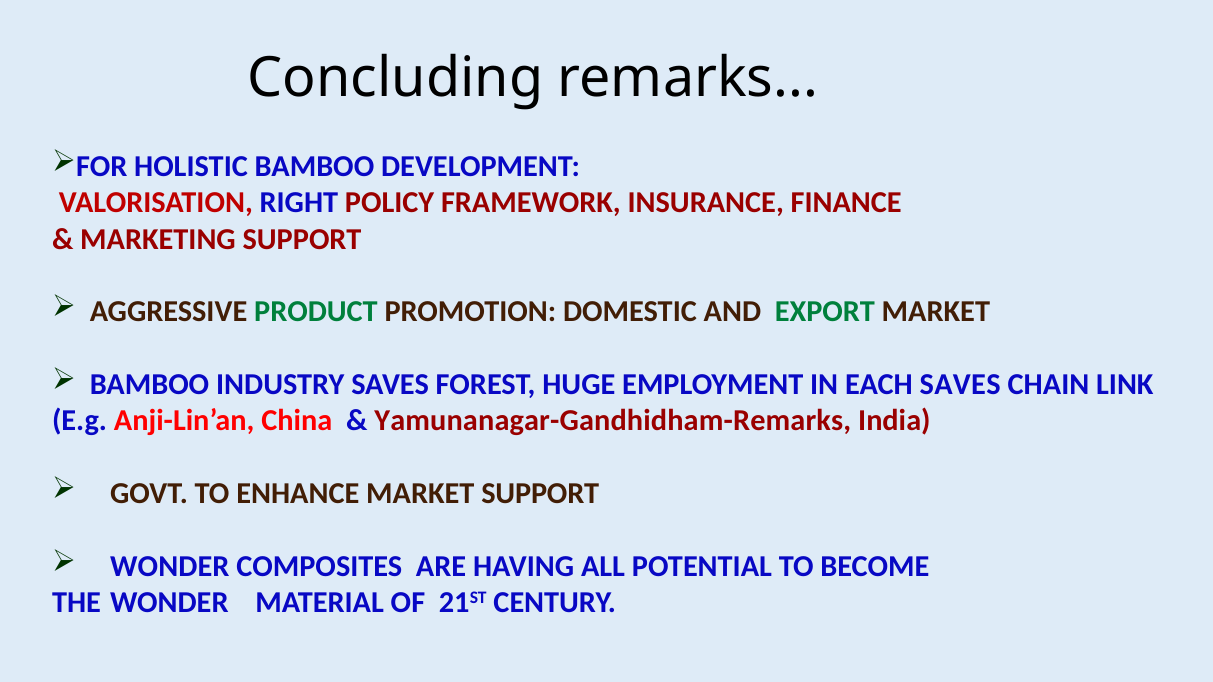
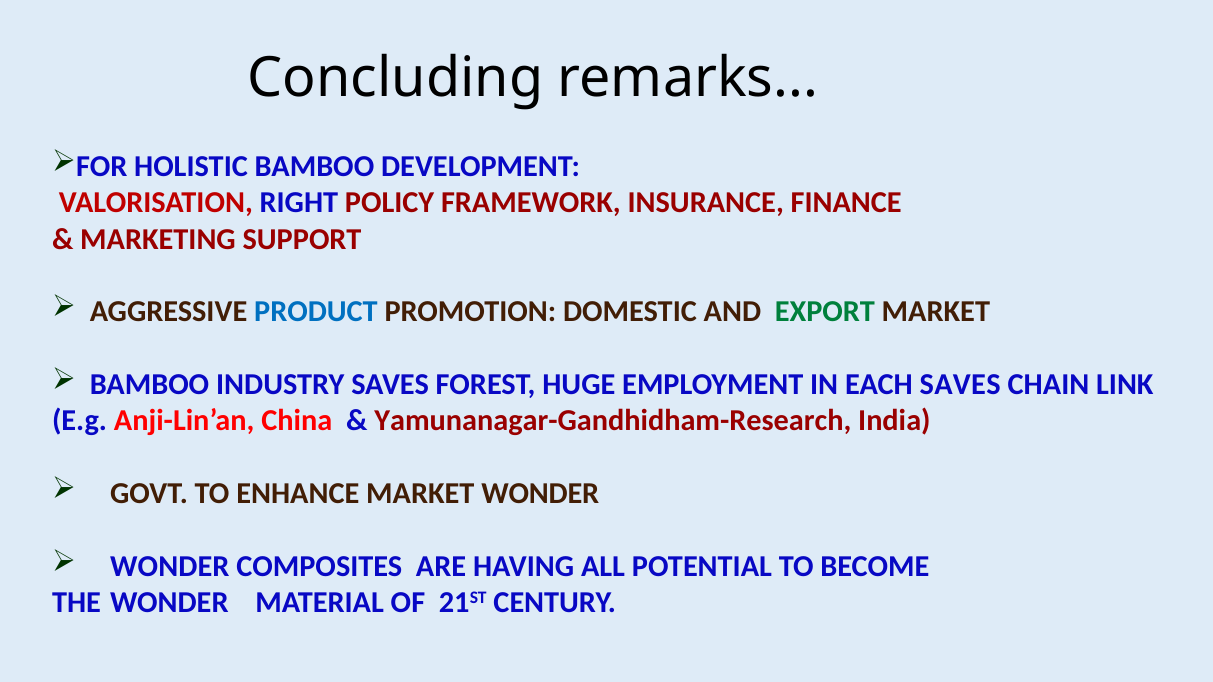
PRODUCT colour: green -> blue
Yamunanagar-Gandhidham-Remarks: Yamunanagar-Gandhidham-Remarks -> Yamunanagar-Gandhidham-Research
MARKET SUPPORT: SUPPORT -> WONDER
